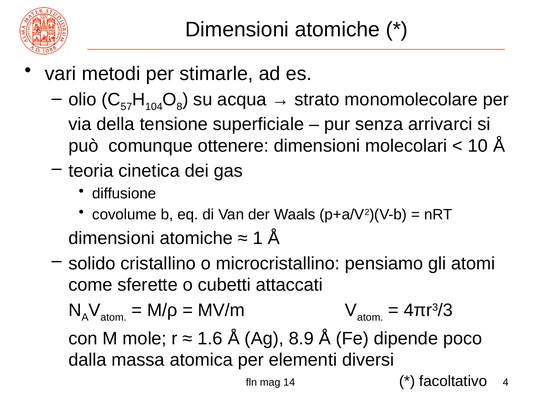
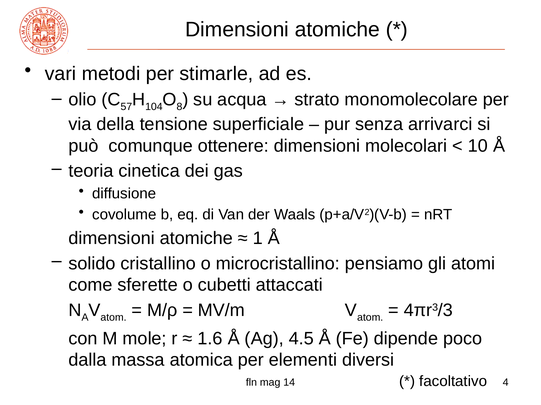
8.9: 8.9 -> 4.5
